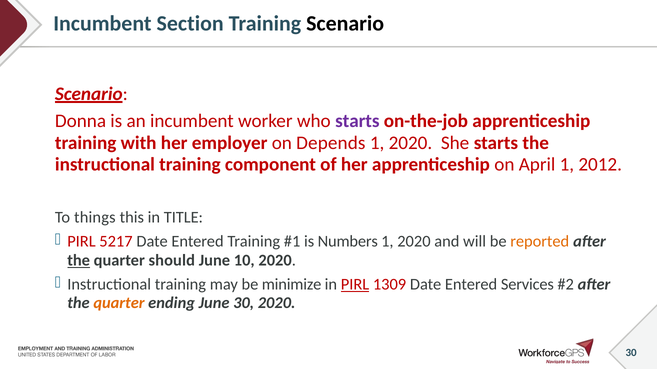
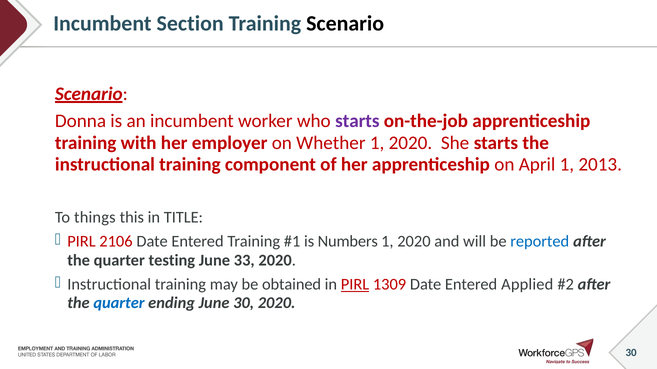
Depends: Depends -> Whether
2012: 2012 -> 2013
5217: 5217 -> 2106
reported colour: orange -> blue
the at (79, 261) underline: present -> none
should: should -> testing
10: 10 -> 33
minimize: minimize -> obtained
Services: Services -> Applied
quarter at (119, 304) colour: orange -> blue
